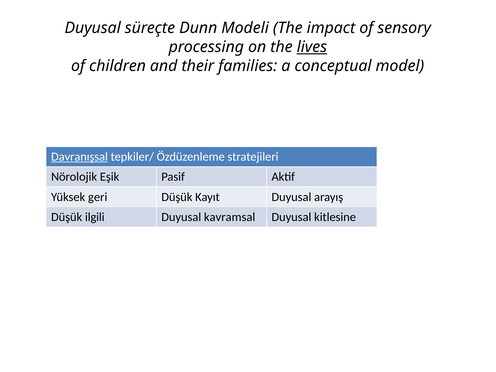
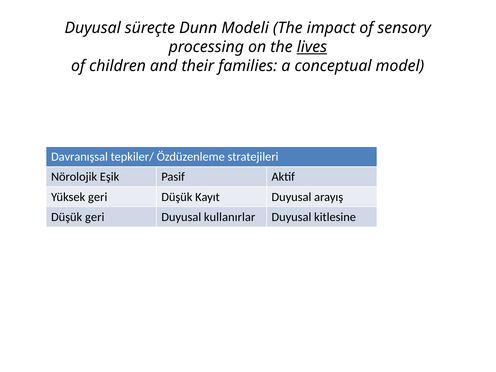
Davranışsal underline: present -> none
Düşük ilgili: ilgili -> geri
kavramsal: kavramsal -> kullanırlar
